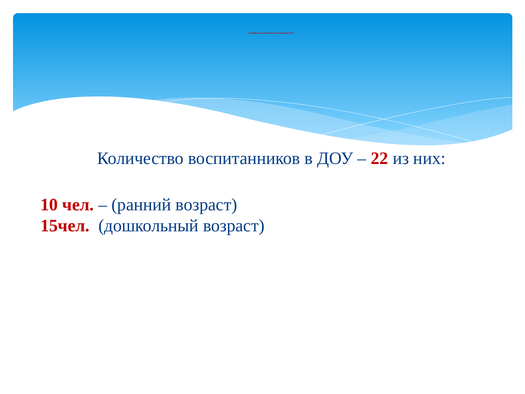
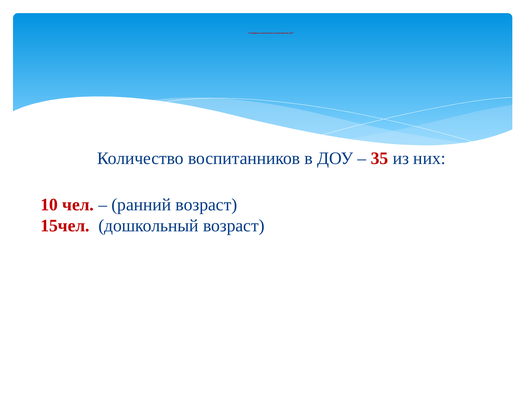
22: 22 -> 35
